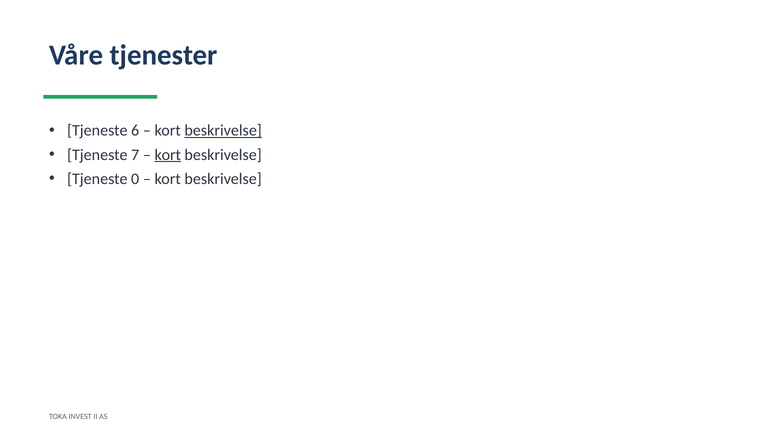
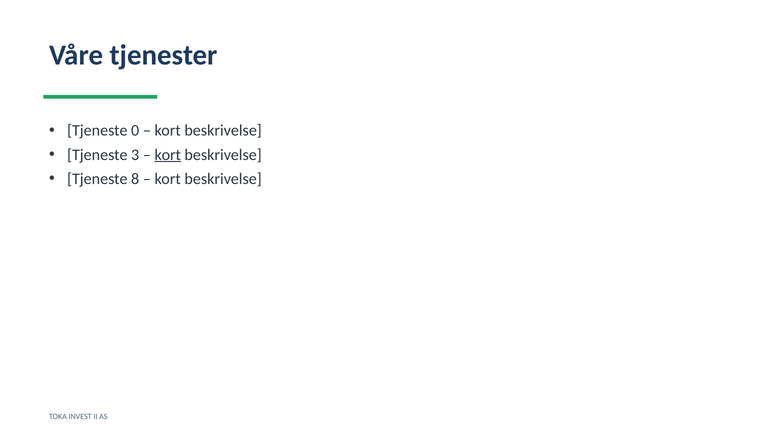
6: 6 -> 0
beskrivelse at (223, 131) underline: present -> none
7: 7 -> 3
0: 0 -> 8
